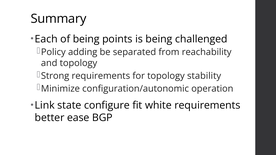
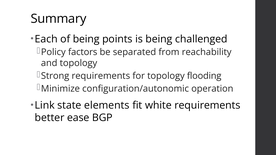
adding: adding -> factors
stability: stability -> flooding
configure: configure -> elements
